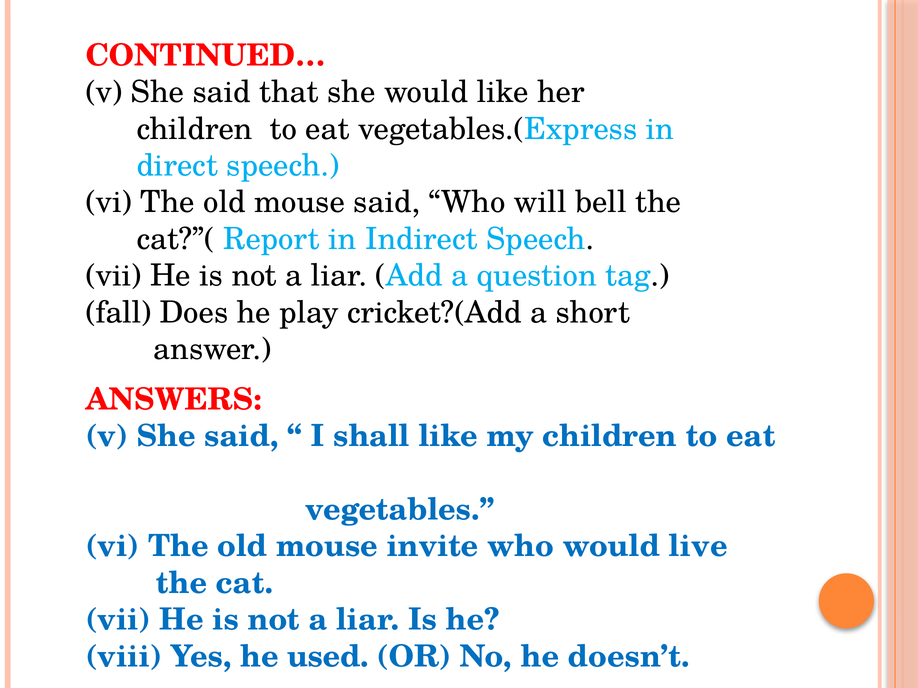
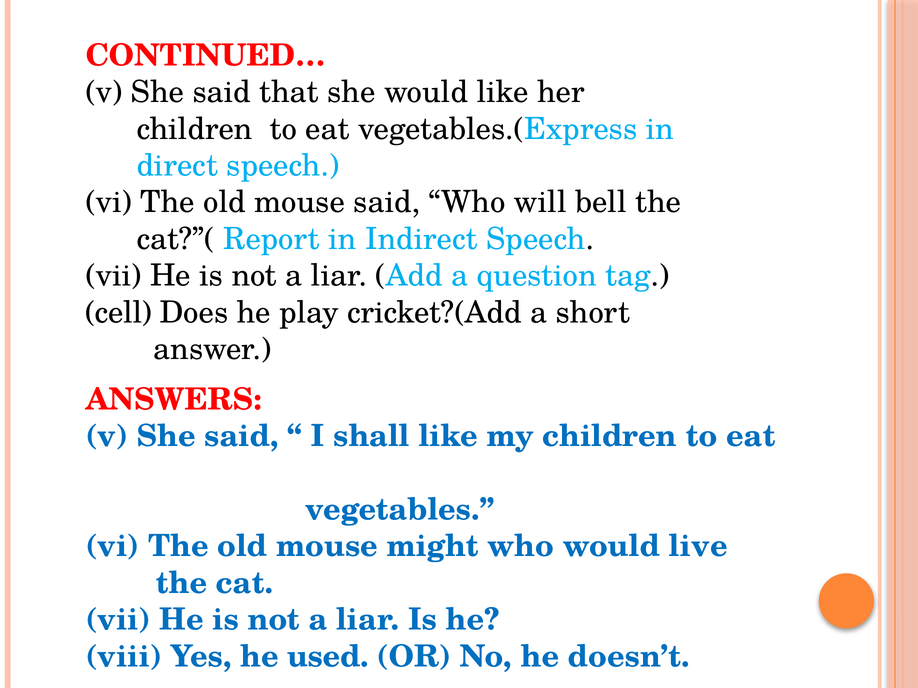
fall: fall -> cell
invite: invite -> might
